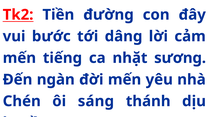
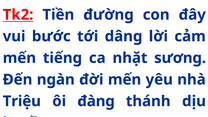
Chén: Chén -> Triệu
sáng: sáng -> đàng
